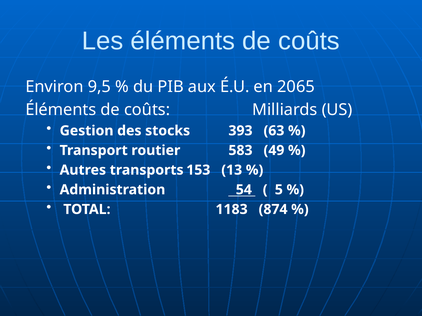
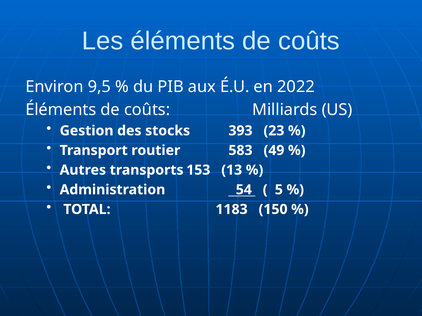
2065: 2065 -> 2022
63: 63 -> 23
874: 874 -> 150
